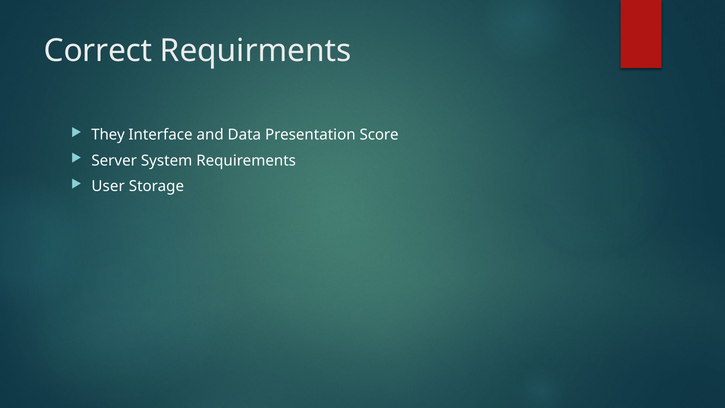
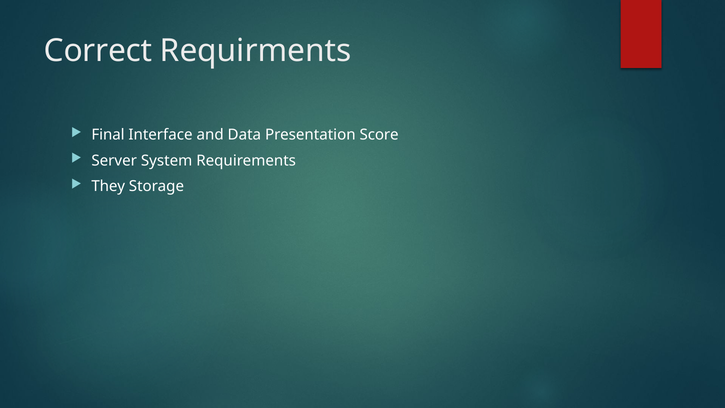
They: They -> Final
User: User -> They
